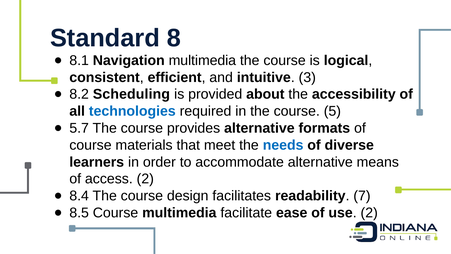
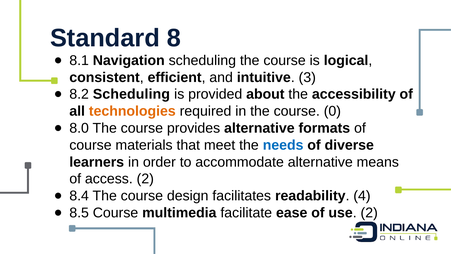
Navigation multimedia: multimedia -> scheduling
technologies colour: blue -> orange
5: 5 -> 0
5.7: 5.7 -> 8.0
7: 7 -> 4
